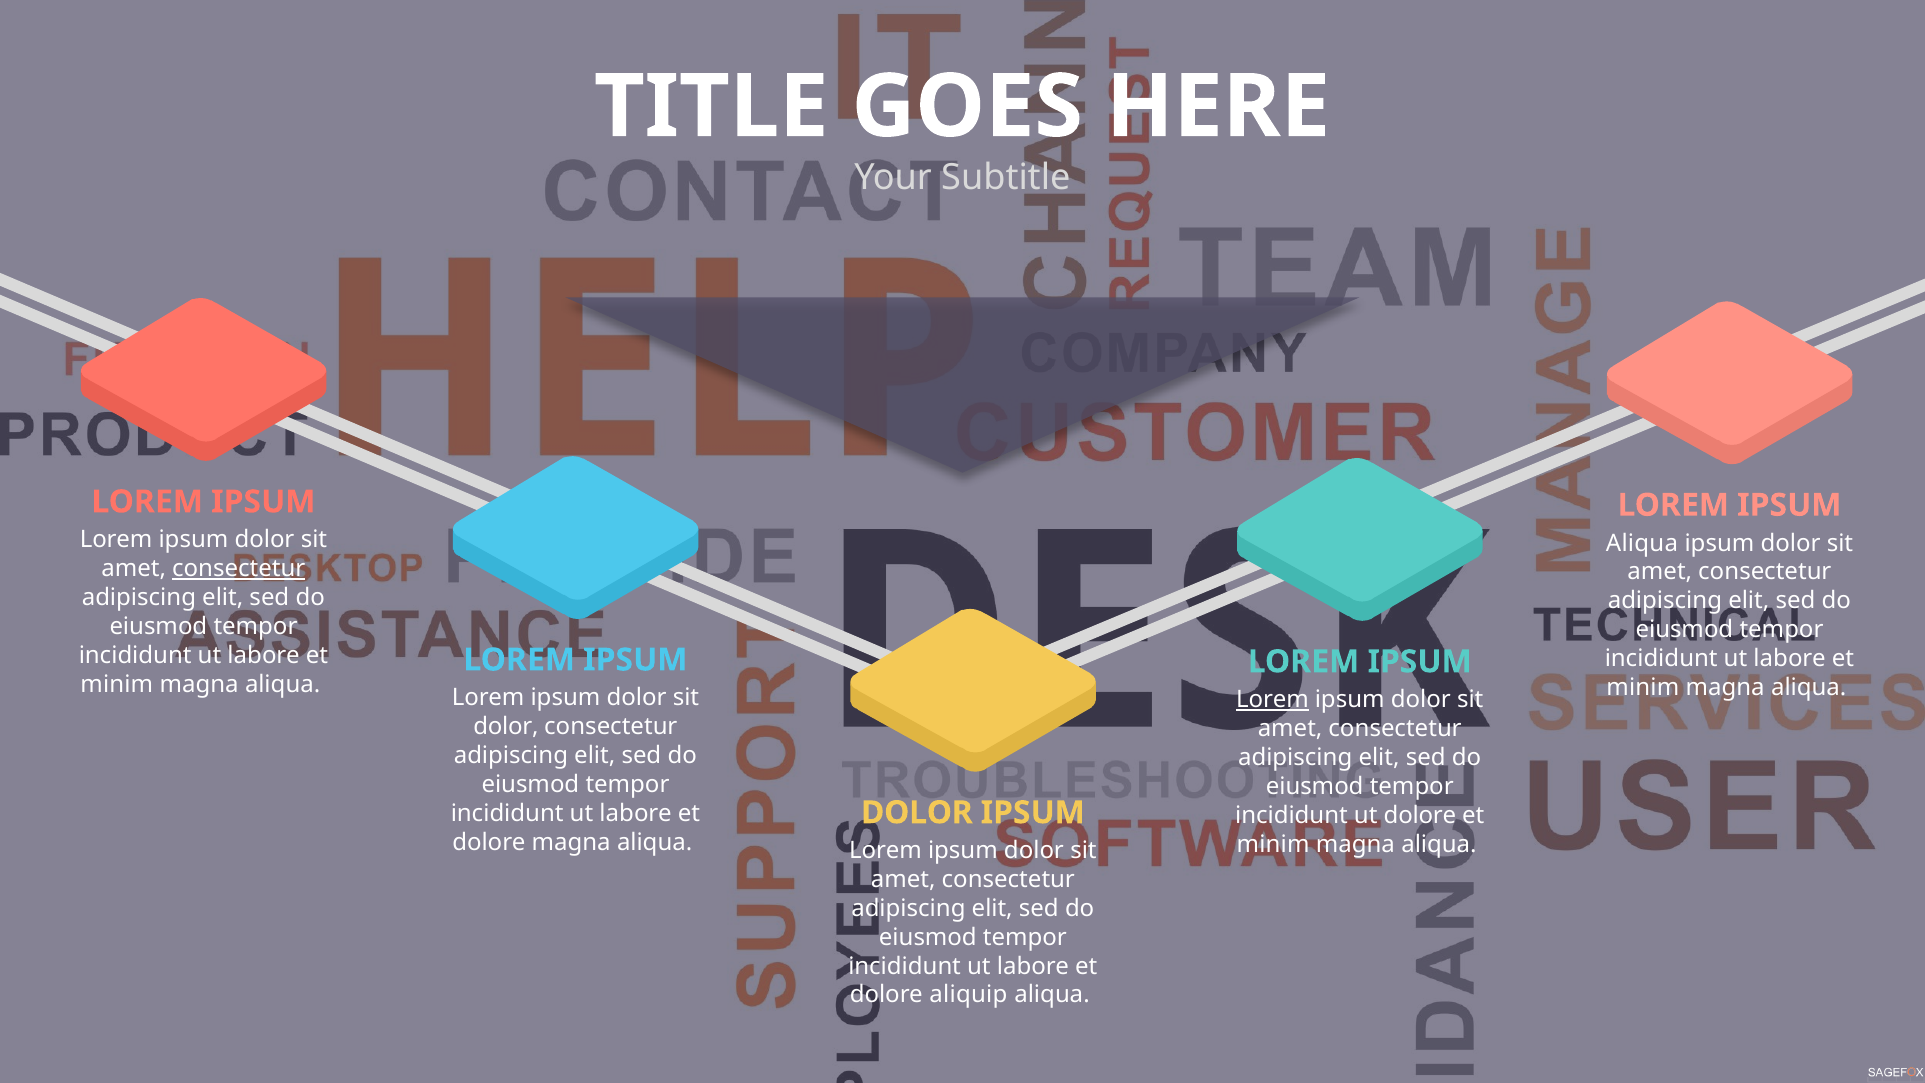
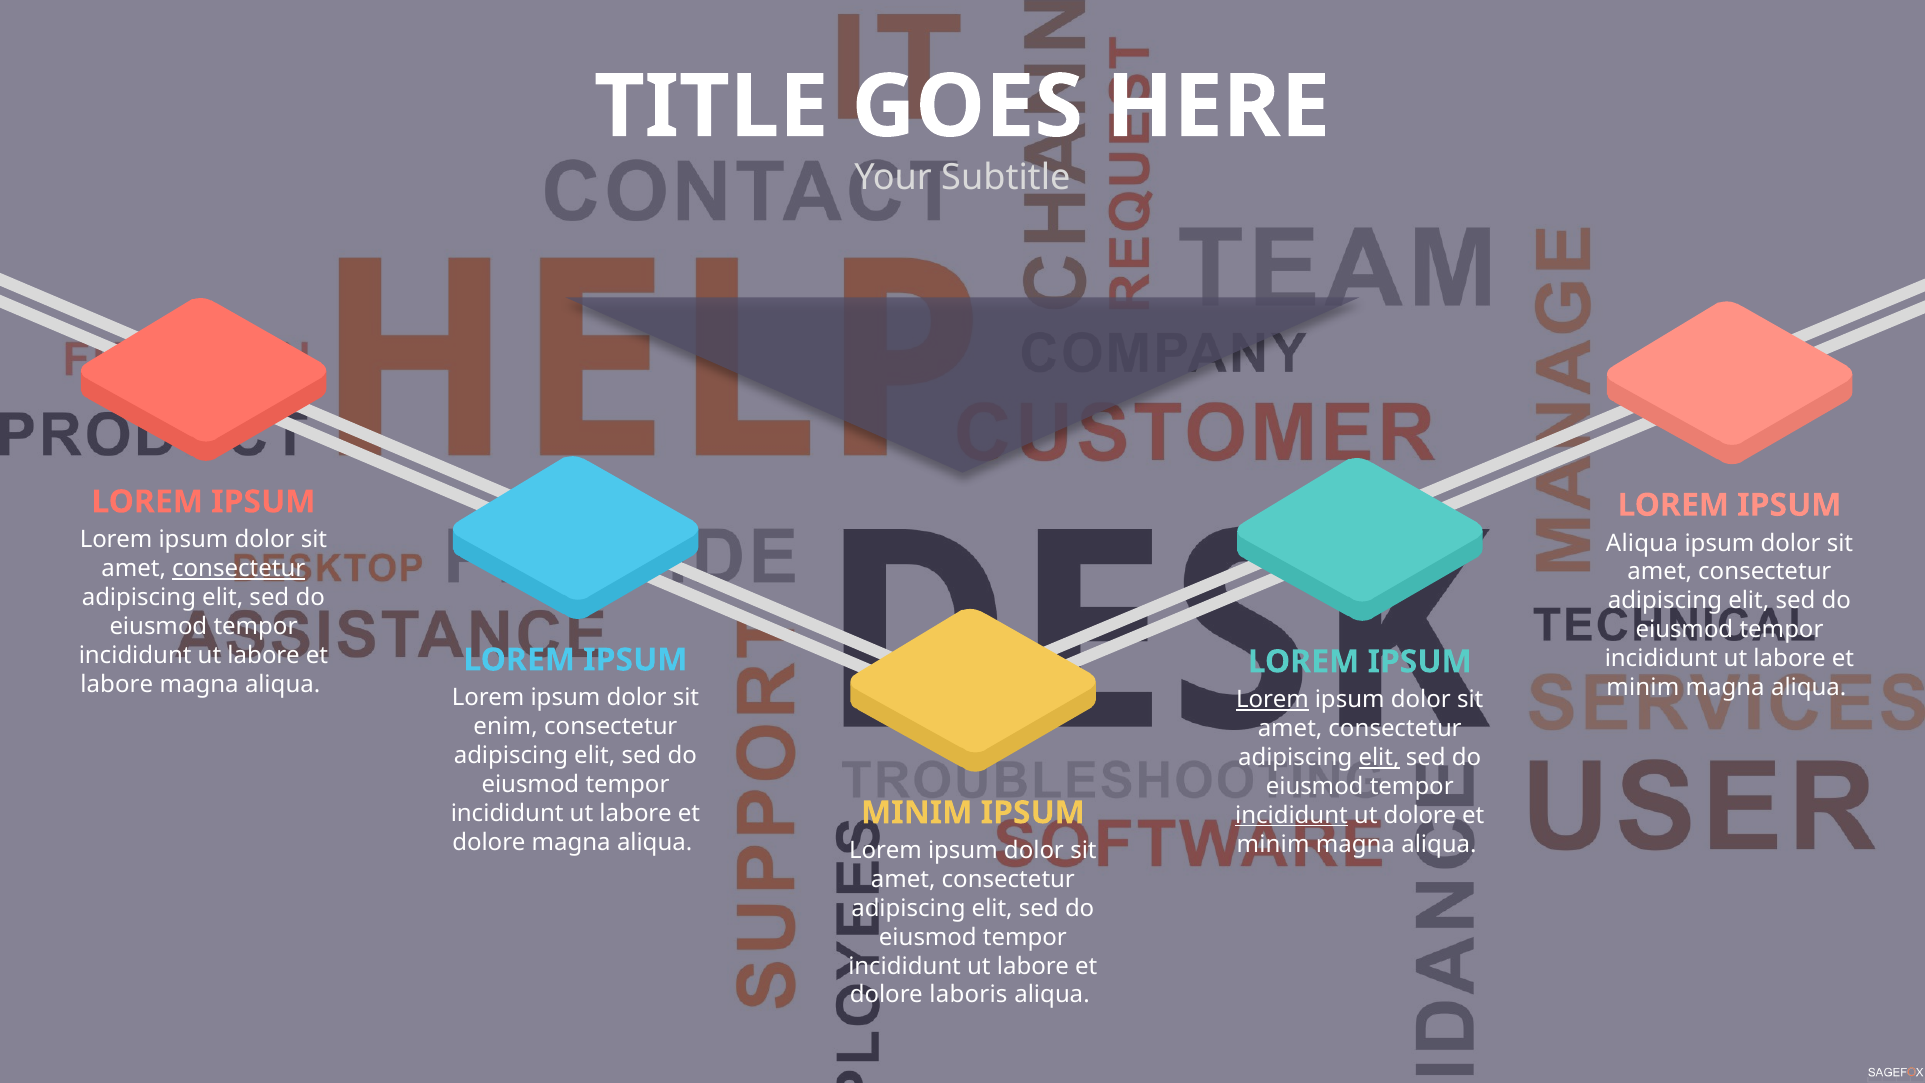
minim at (117, 684): minim -> labore
dolor at (506, 727): dolor -> enim
elit at (1379, 757) underline: none -> present
DOLOR at (917, 813): DOLOR -> MINIM
incididunt at (1291, 815) underline: none -> present
aliquip: aliquip -> laboris
